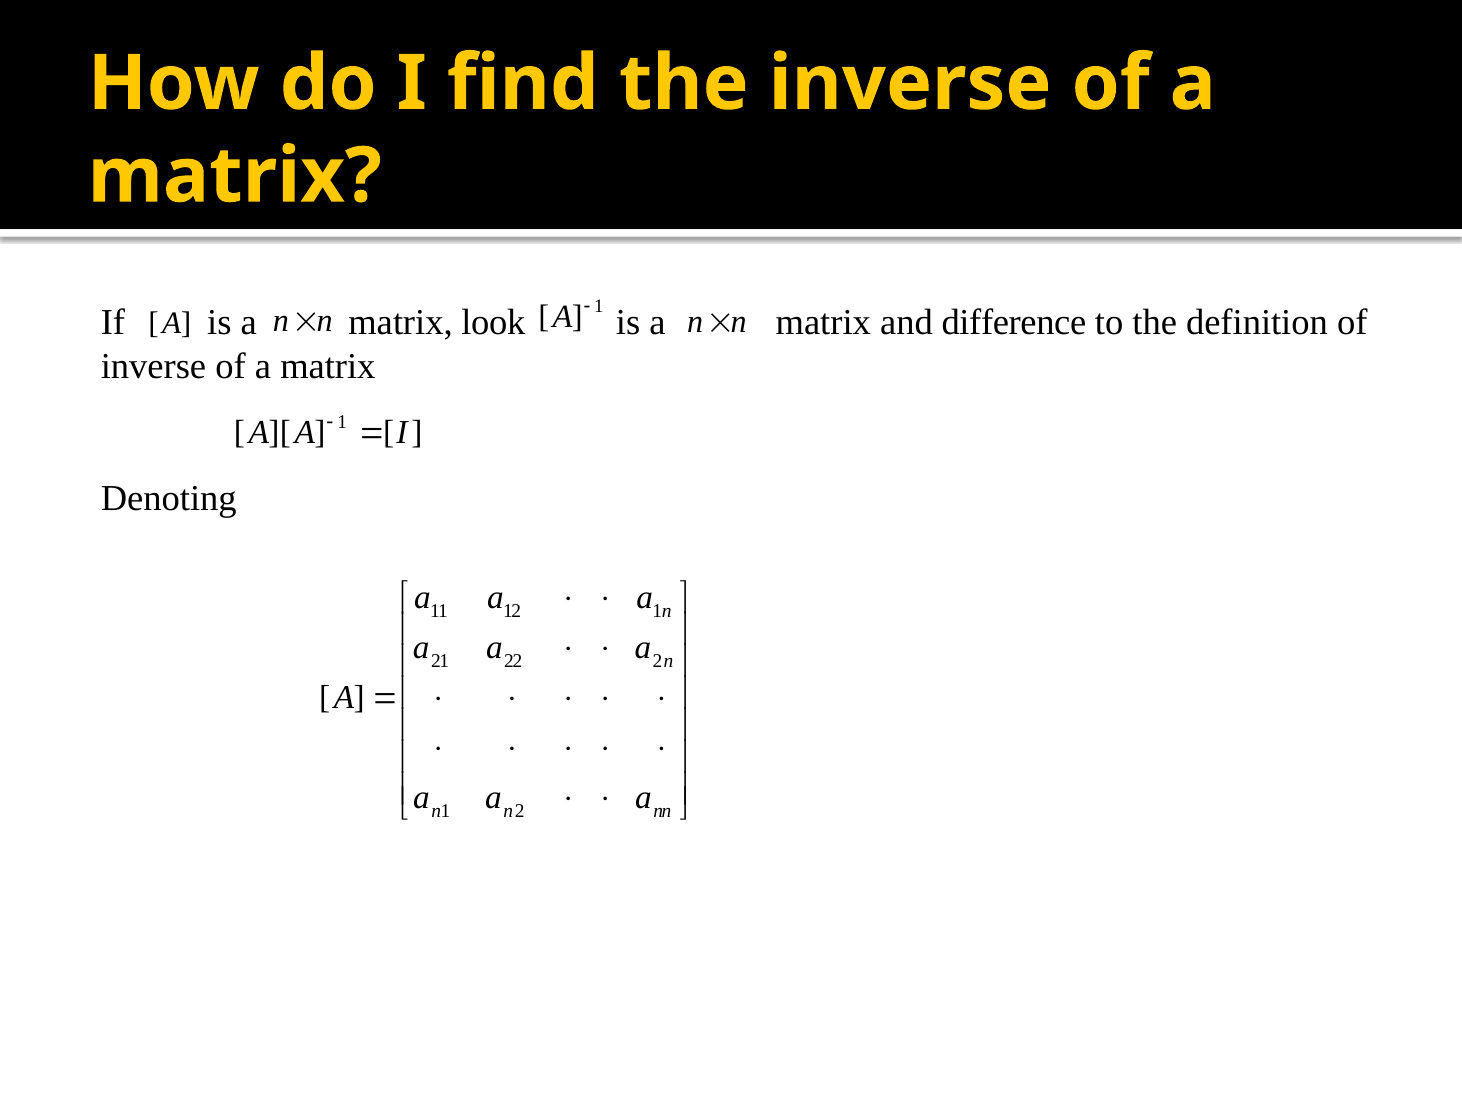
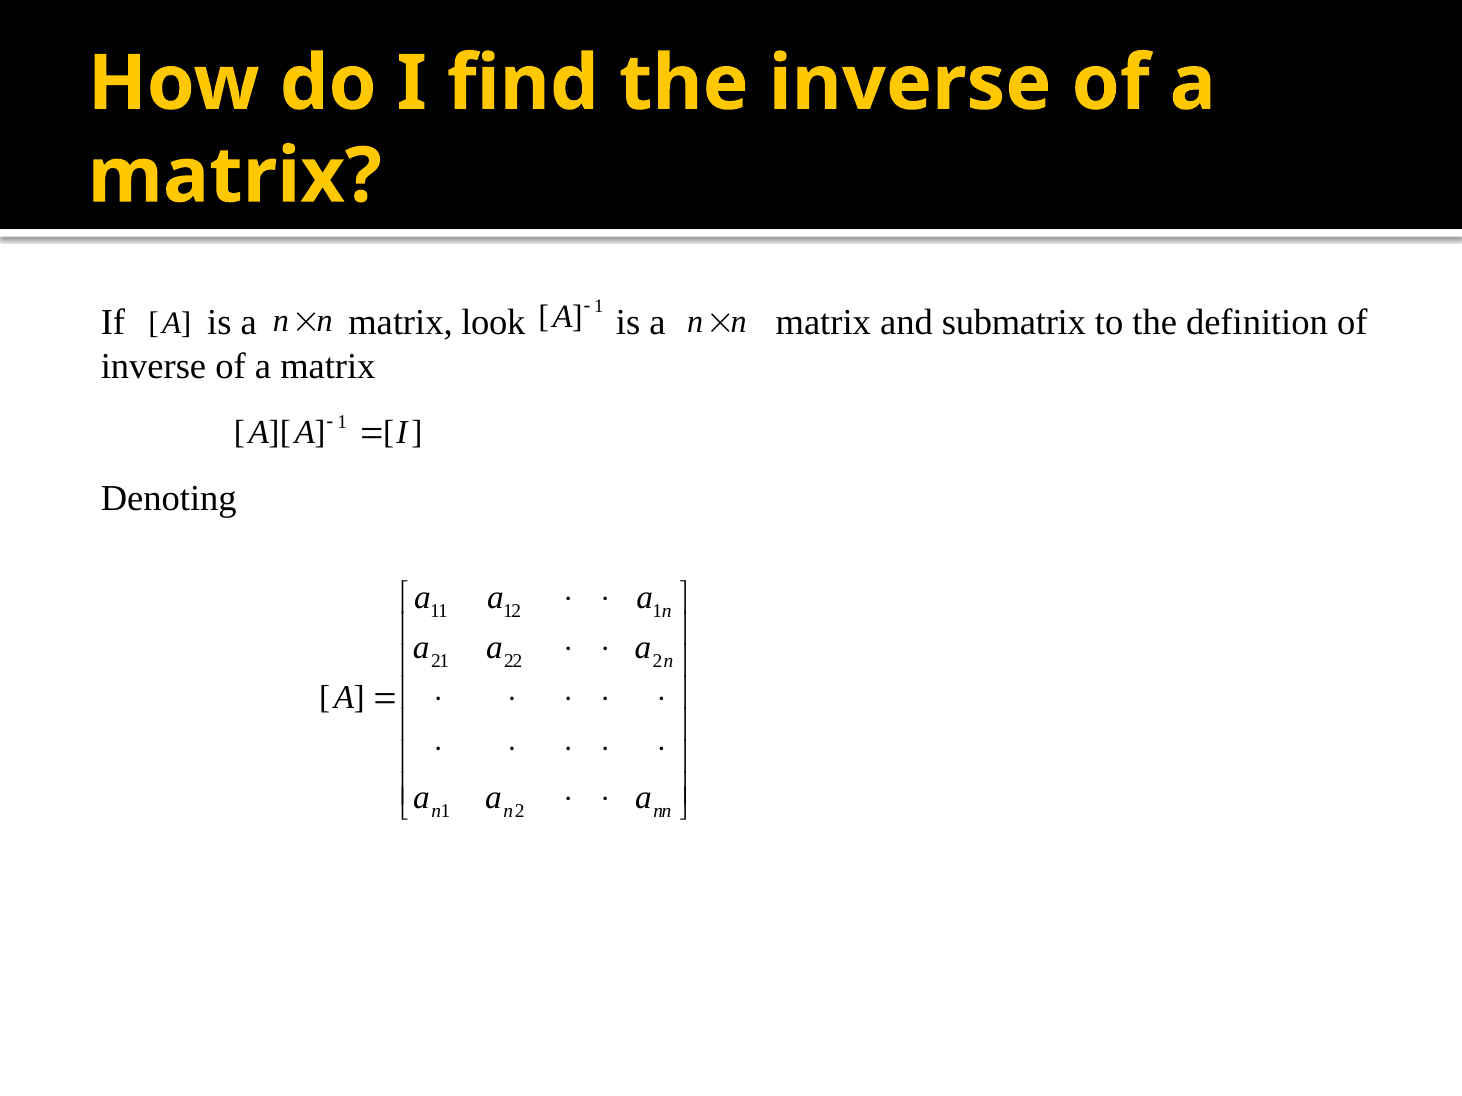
difference: difference -> submatrix
